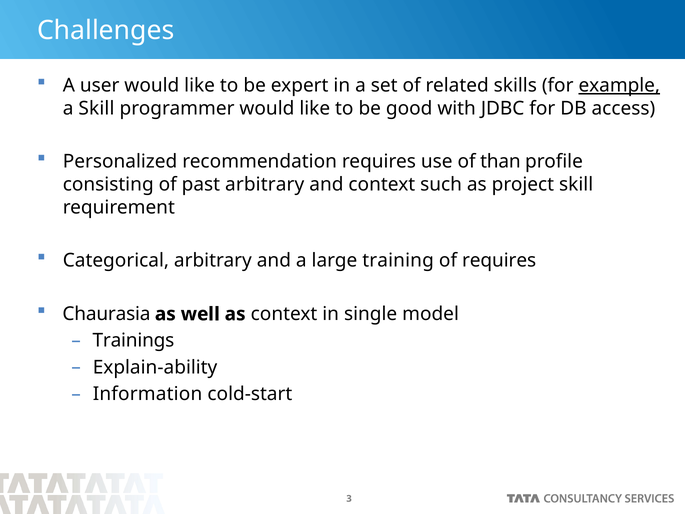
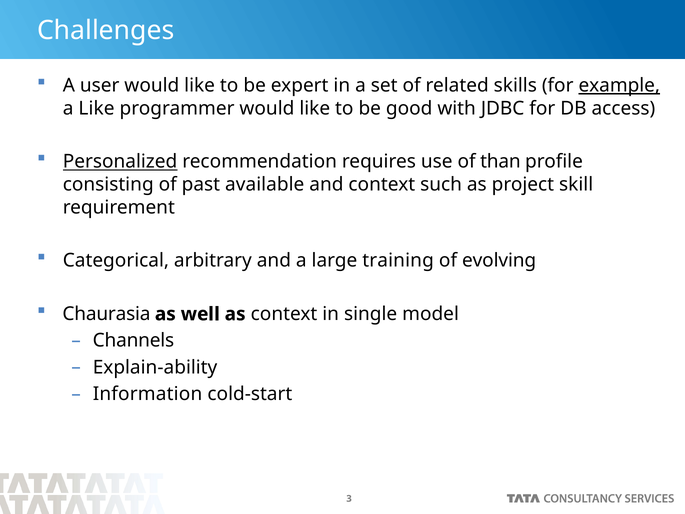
a Skill: Skill -> Like
Personalized underline: none -> present
past arbitrary: arbitrary -> available
of requires: requires -> evolving
Trainings: Trainings -> Channels
